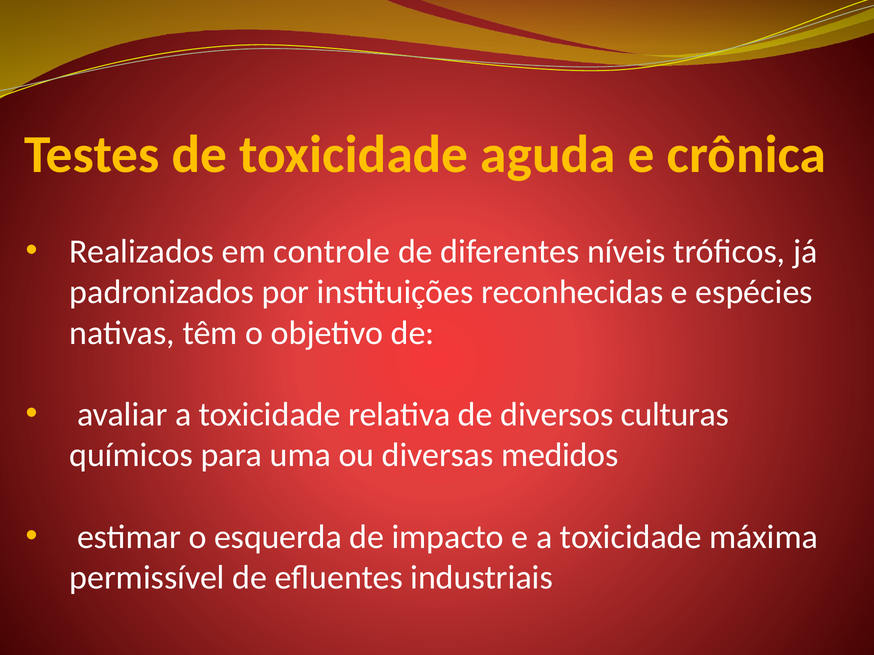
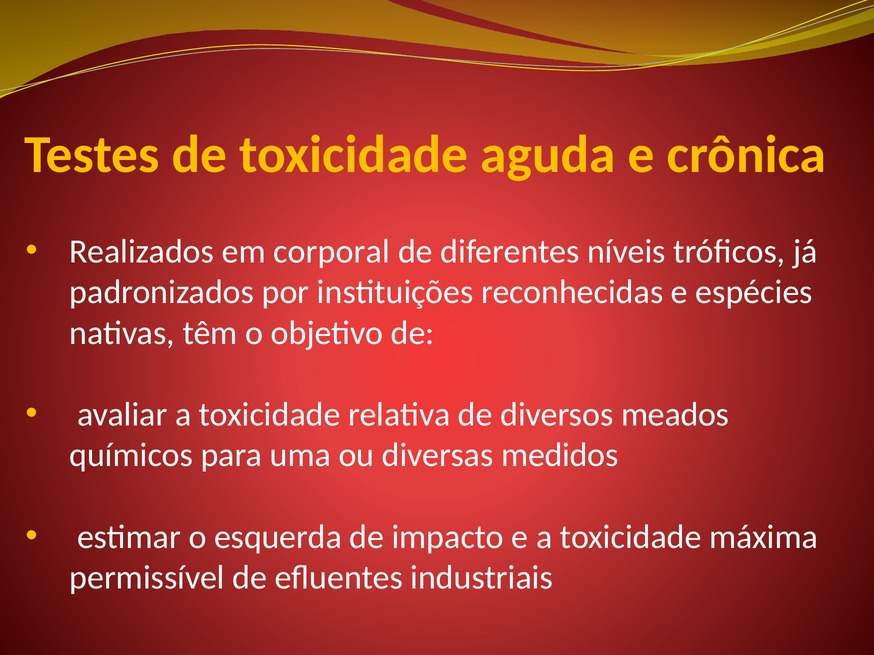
controle: controle -> corporal
culturas: culturas -> meados
